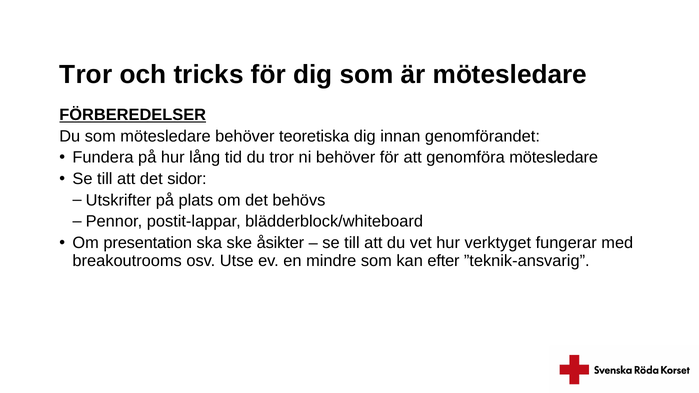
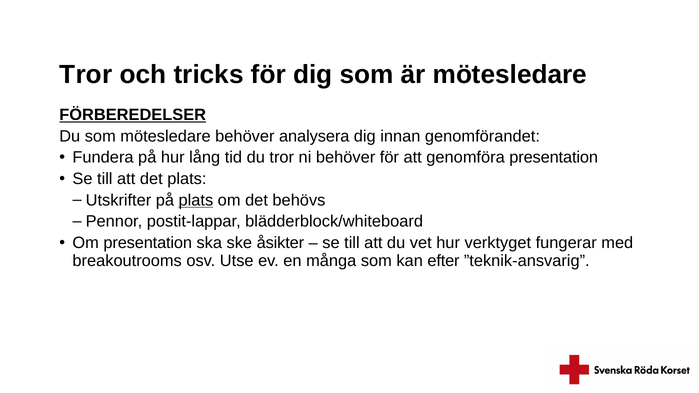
teoretiska: teoretiska -> analysera
genomföra mötesledare: mötesledare -> presentation
det sidor: sidor -> plats
plats at (196, 200) underline: none -> present
mindre: mindre -> många
